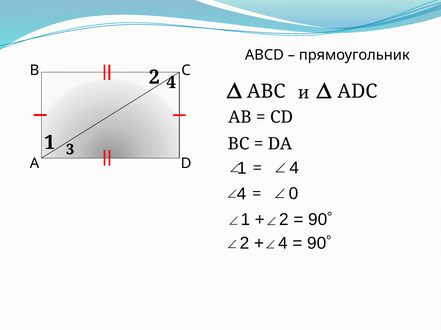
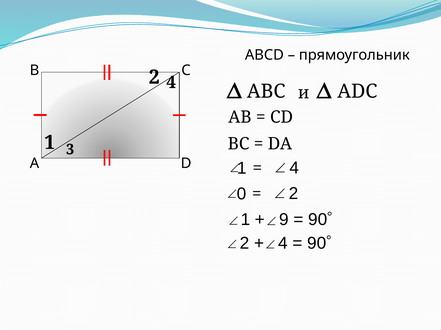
4 at (242, 194): 4 -> 0
0 at (294, 194): 0 -> 2
2 at (284, 220): 2 -> 9
